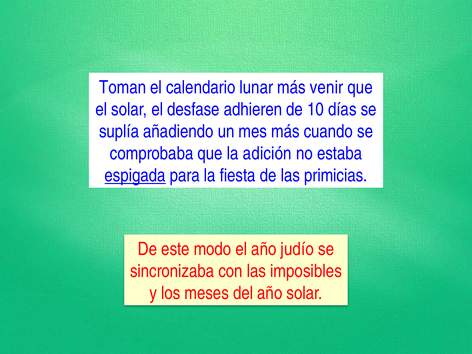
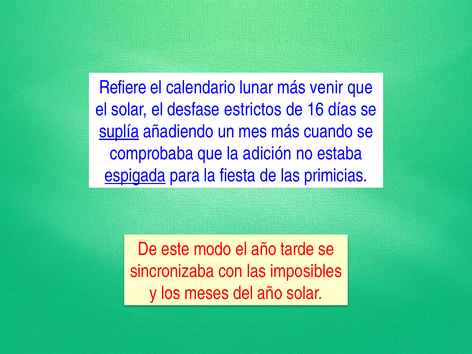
Toman: Toman -> Refiere
adhieren: adhieren -> estrictos
10: 10 -> 16
suplía underline: none -> present
judío: judío -> tarde
